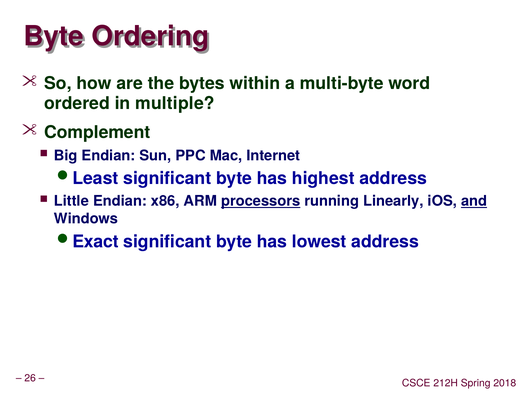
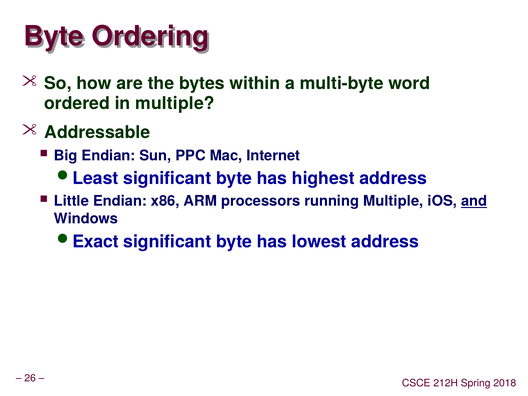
Complement: Complement -> Addressable
processors underline: present -> none
running Linearly: Linearly -> Multiple
